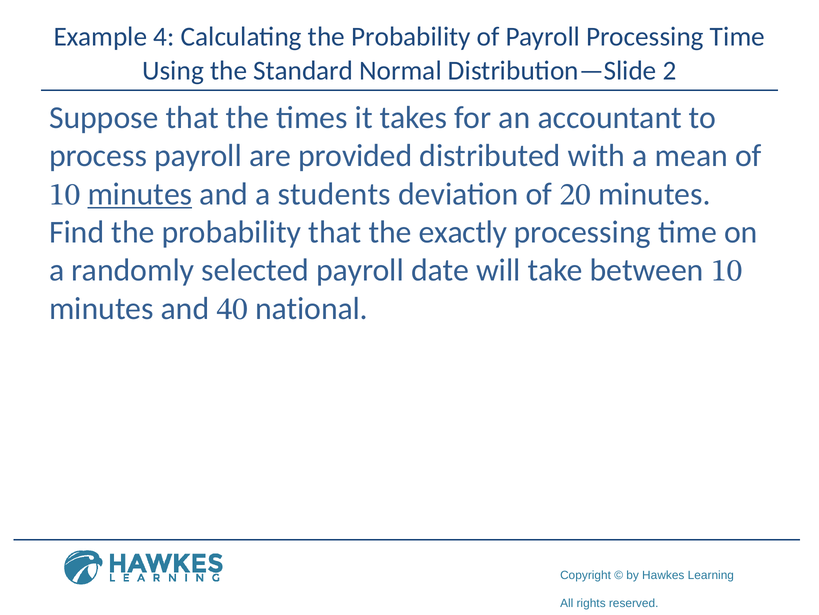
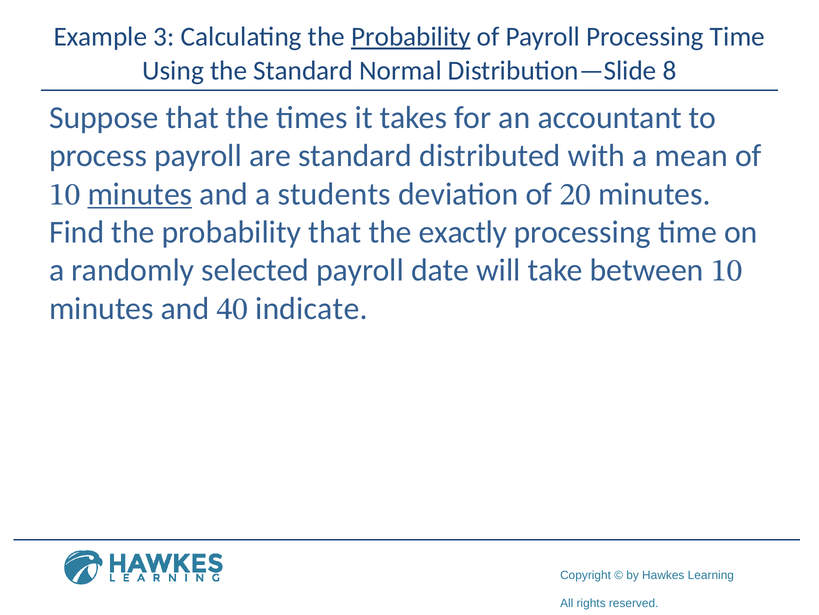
4: 4 -> 3
Probability at (411, 37) underline: none -> present
2: 2 -> 8
are provided: provided -> standard
national: national -> indicate
